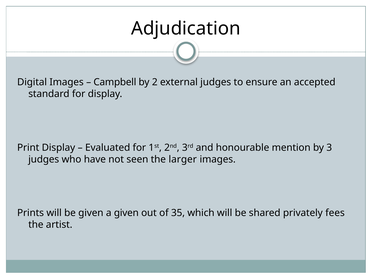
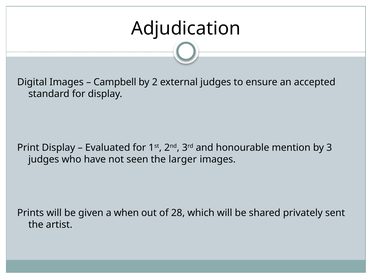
a given: given -> when
35: 35 -> 28
fees: fees -> sent
